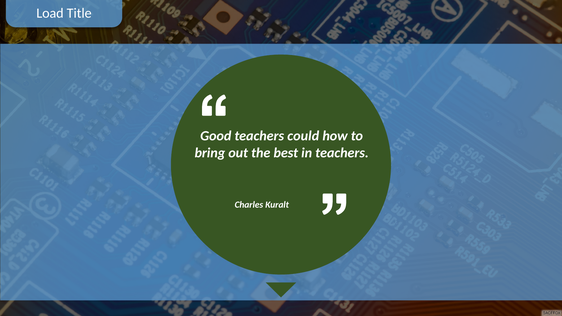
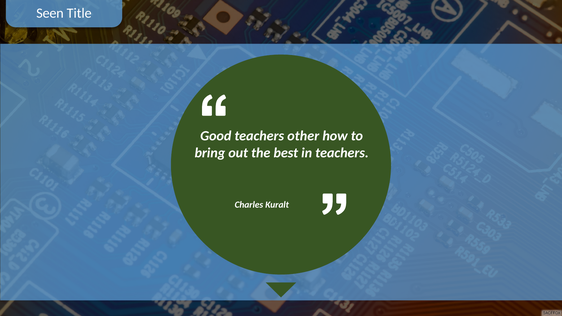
Load: Load -> Seen
could: could -> other
